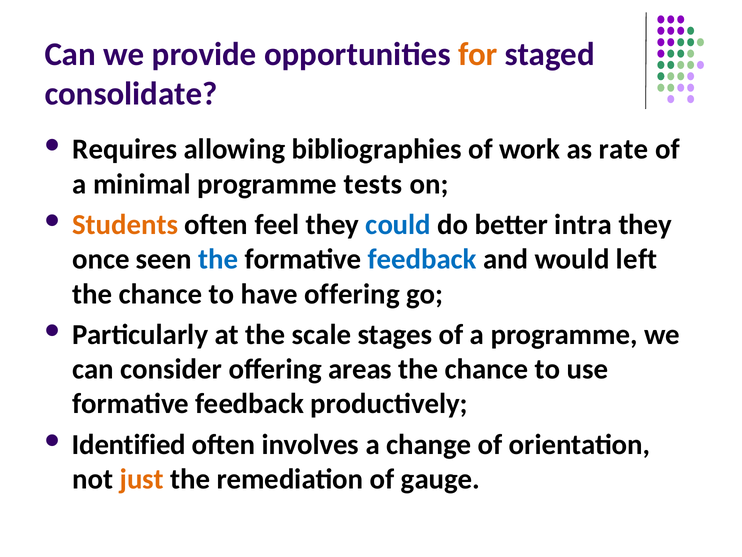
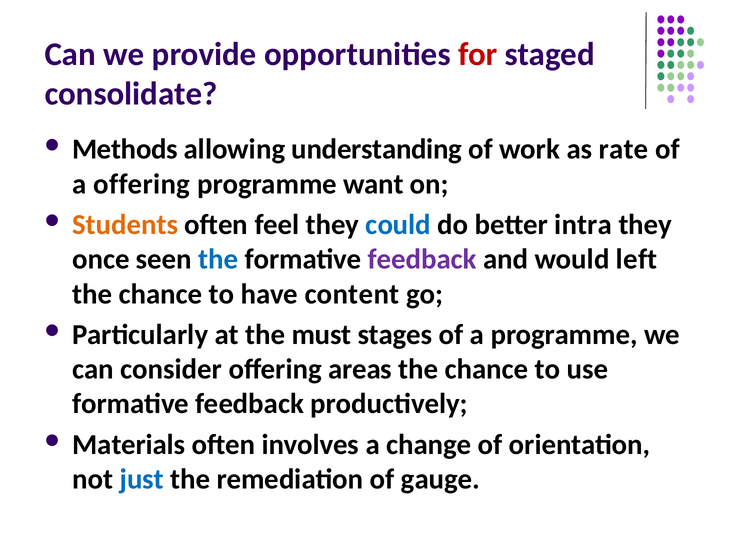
for colour: orange -> red
Requires: Requires -> Methods
bibliographies: bibliographies -> understanding
a minimal: minimal -> offering
tests: tests -> want
feedback at (422, 259) colour: blue -> purple
have offering: offering -> content
scale: scale -> must
Identified: Identified -> Materials
just colour: orange -> blue
